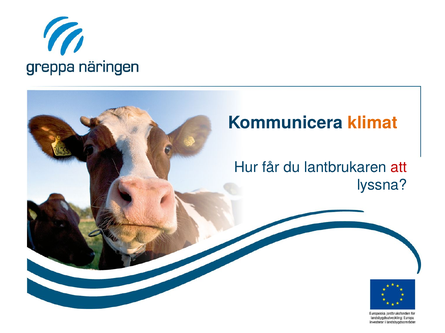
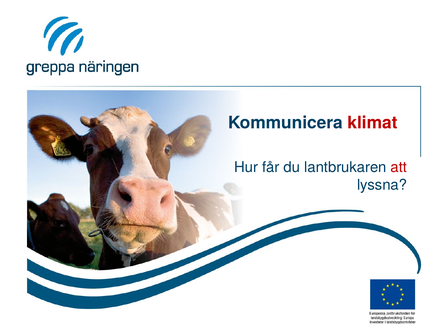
klimat colour: orange -> red
